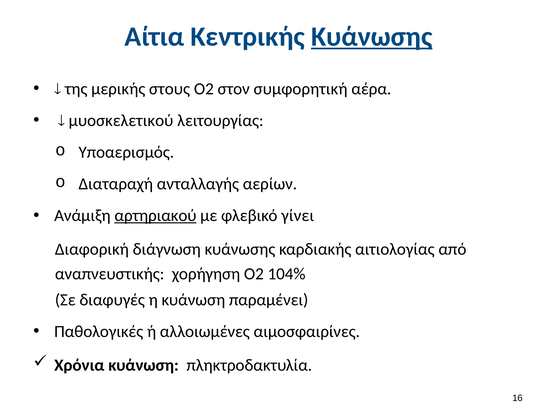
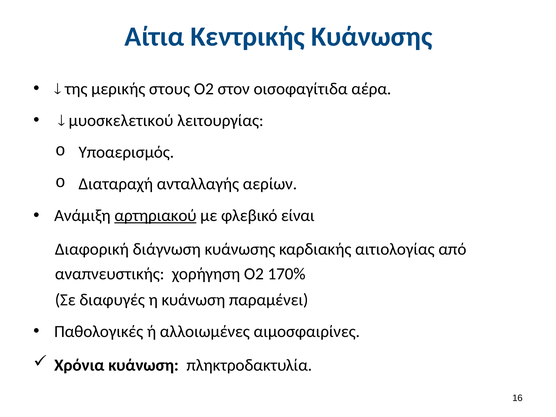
Κυάνωσης at (372, 37) underline: present -> none
συμφορητική: συμφορητική -> οισοφαγίτιδα
γίνει: γίνει -> είναι
104%: 104% -> 170%
